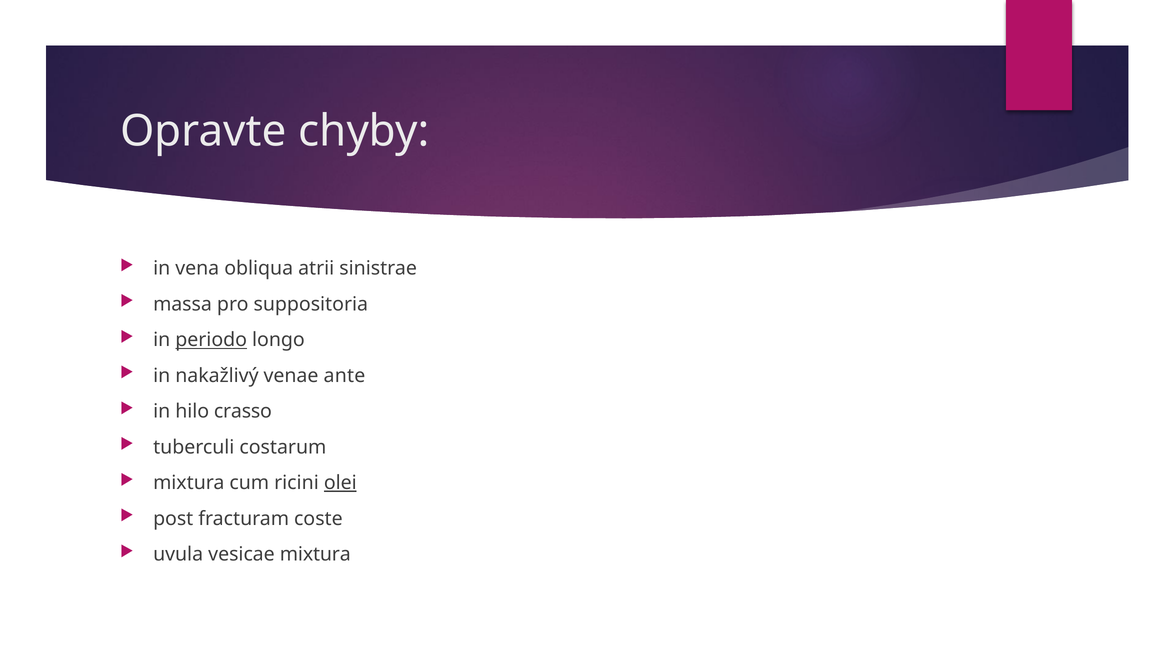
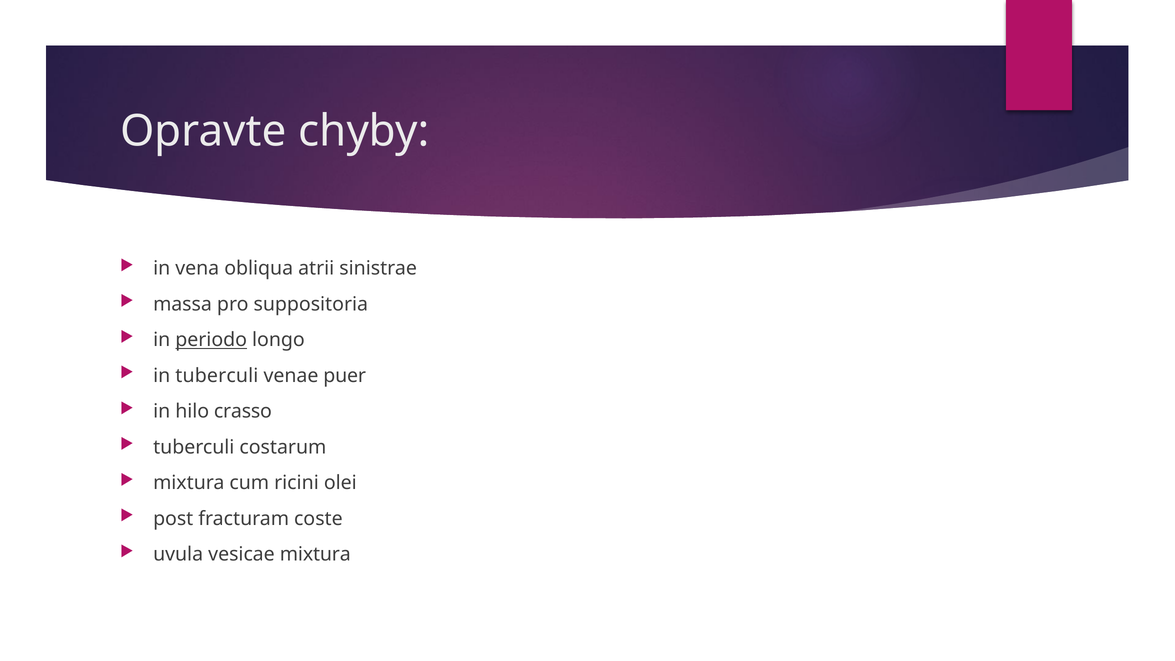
in nakažlivý: nakažlivý -> tuberculi
ante: ante -> puer
olei underline: present -> none
